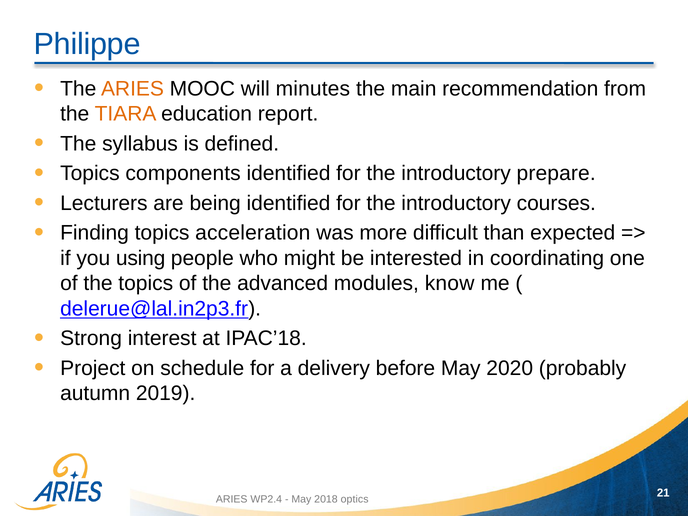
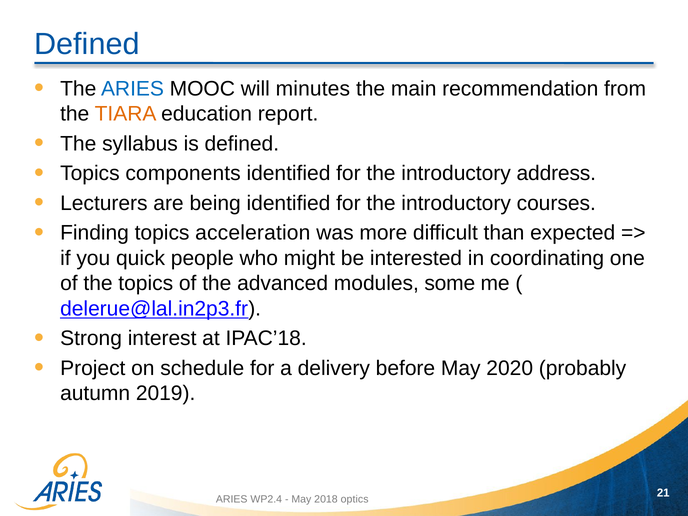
Philippe at (87, 44): Philippe -> Defined
ARIES at (132, 89) colour: orange -> blue
prepare: prepare -> address
using: using -> quick
know: know -> some
